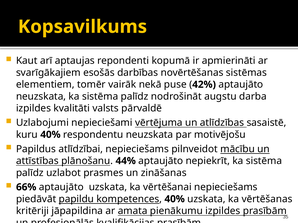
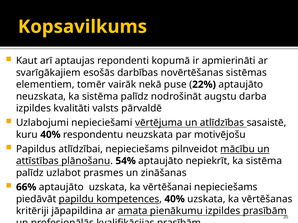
42%: 42% -> 22%
44%: 44% -> 54%
